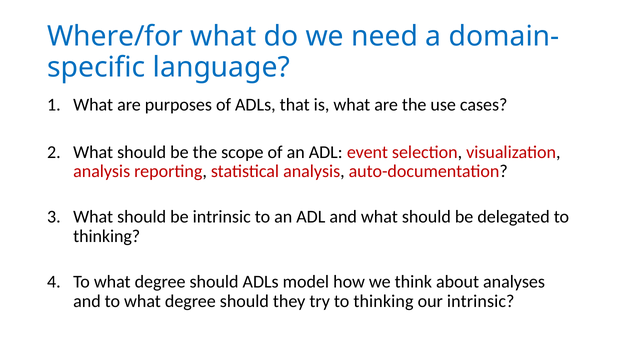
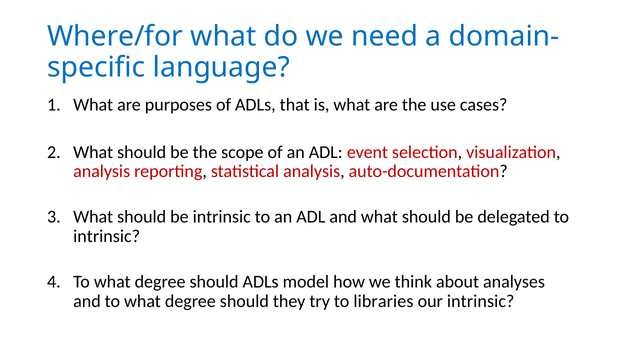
thinking at (107, 236): thinking -> intrinsic
try to thinking: thinking -> libraries
